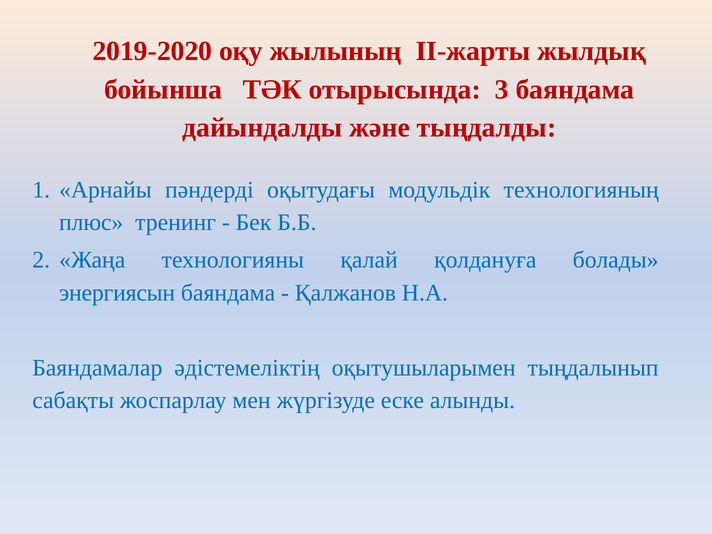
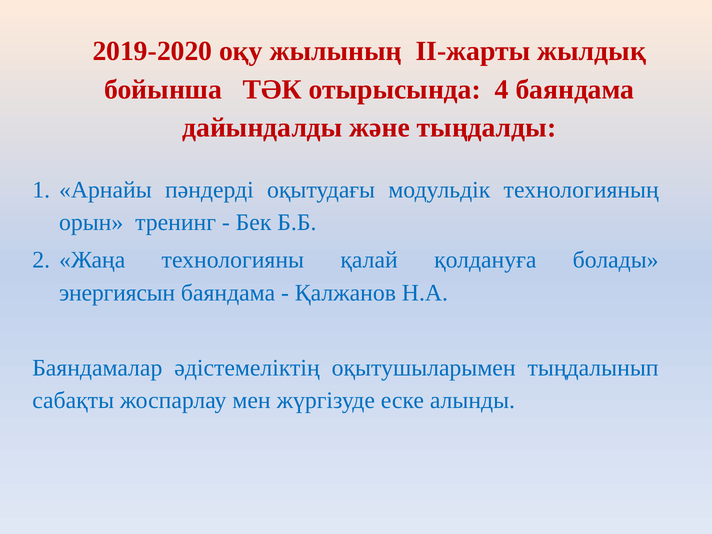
3: 3 -> 4
плюс: плюс -> орын
